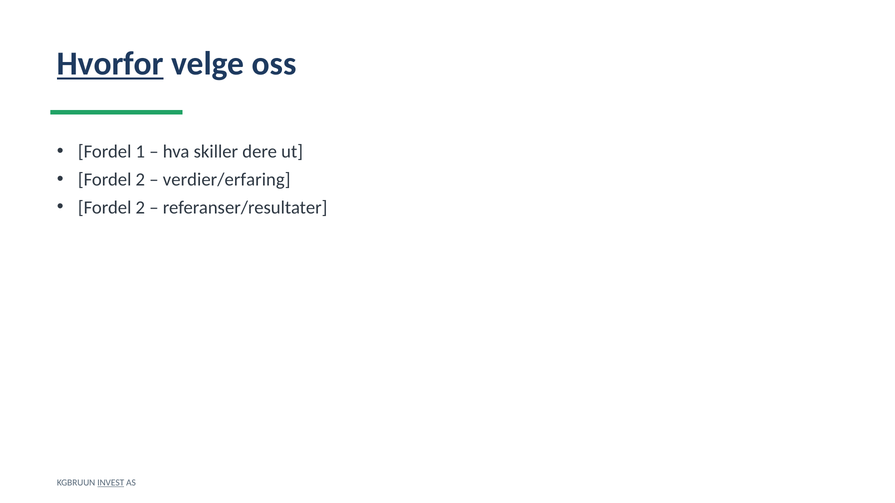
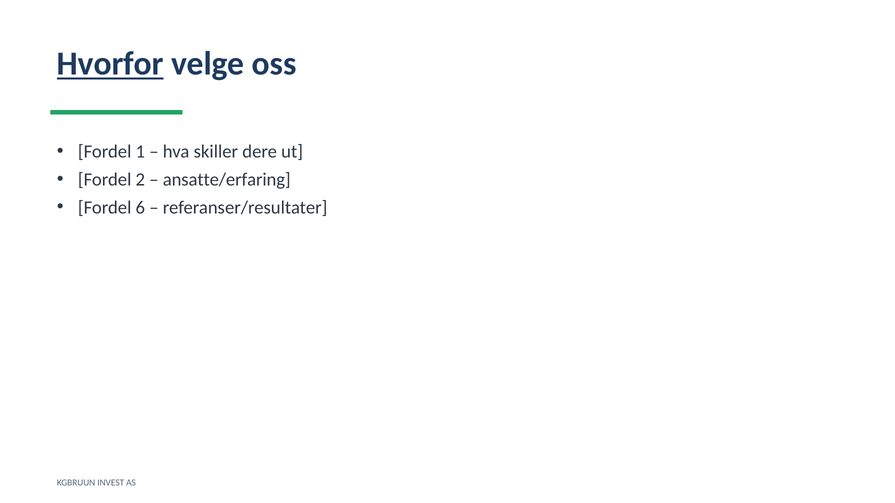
verdier/erfaring: verdier/erfaring -> ansatte/erfaring
2 at (140, 208): 2 -> 6
INVEST underline: present -> none
